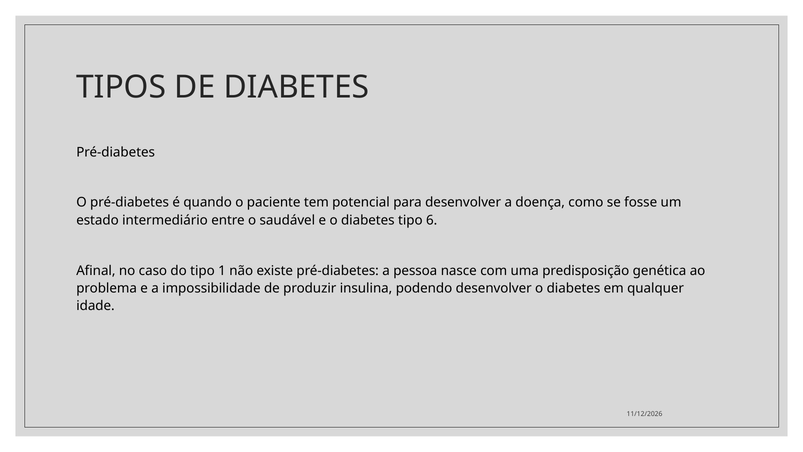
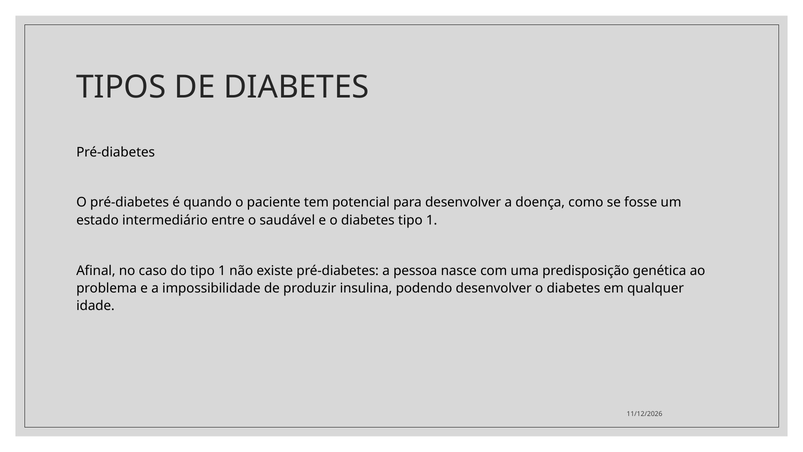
diabetes tipo 6: 6 -> 1
